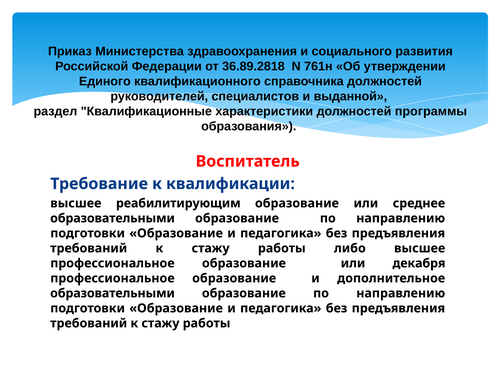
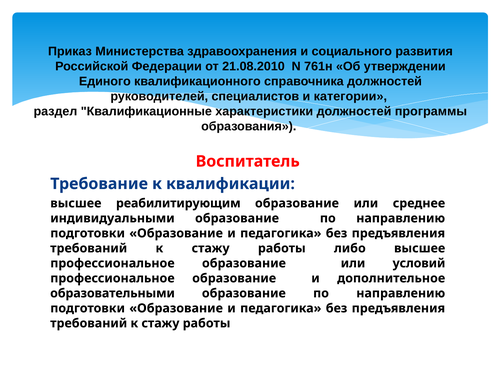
36.89.2818: 36.89.2818 -> 21.08.2010
выданной: выданной -> категории
образовательными at (113, 218): образовательными -> индивидуальными
декабря: декабря -> условий
